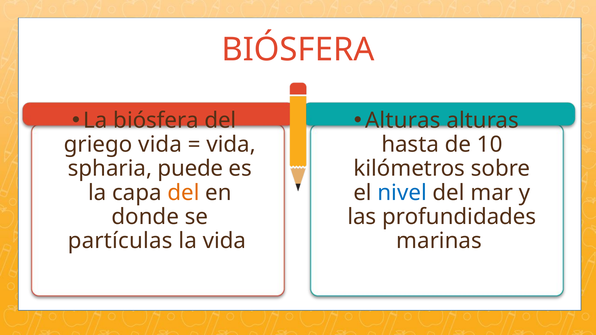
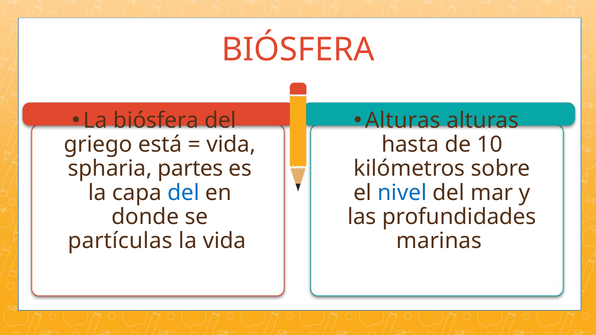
griego vida: vida -> está
puede: puede -> partes
del at (183, 193) colour: orange -> blue
